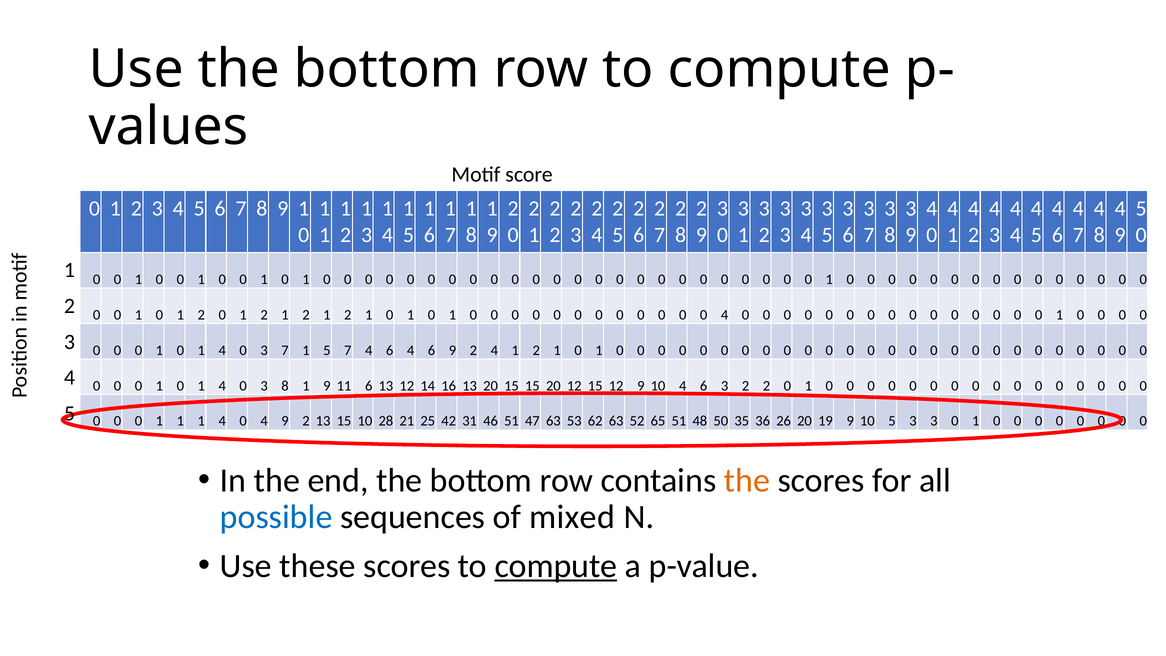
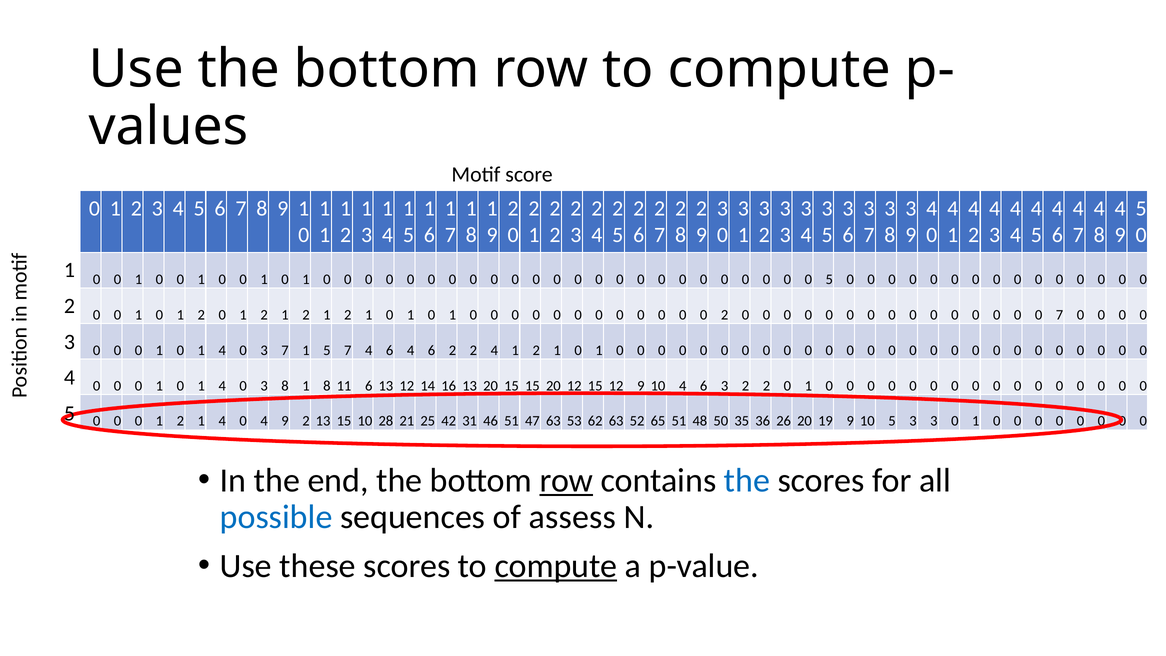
1 at (829, 279): 1 -> 5
0 0 4: 4 -> 2
1 at (1060, 315): 1 -> 7
4 6 9: 9 -> 2
3 8 1 9: 9 -> 8
1 at (180, 421): 1 -> 2
row at (566, 480) underline: none -> present
the at (747, 480) colour: orange -> blue
mixed: mixed -> assess
